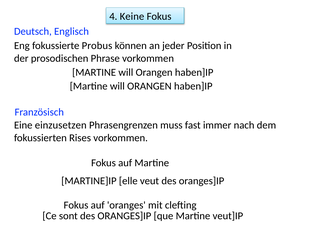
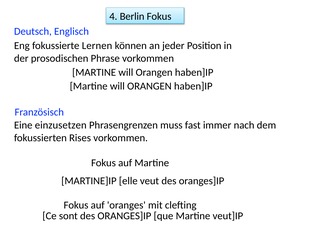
Keine: Keine -> Berlin
Probus: Probus -> Lernen
